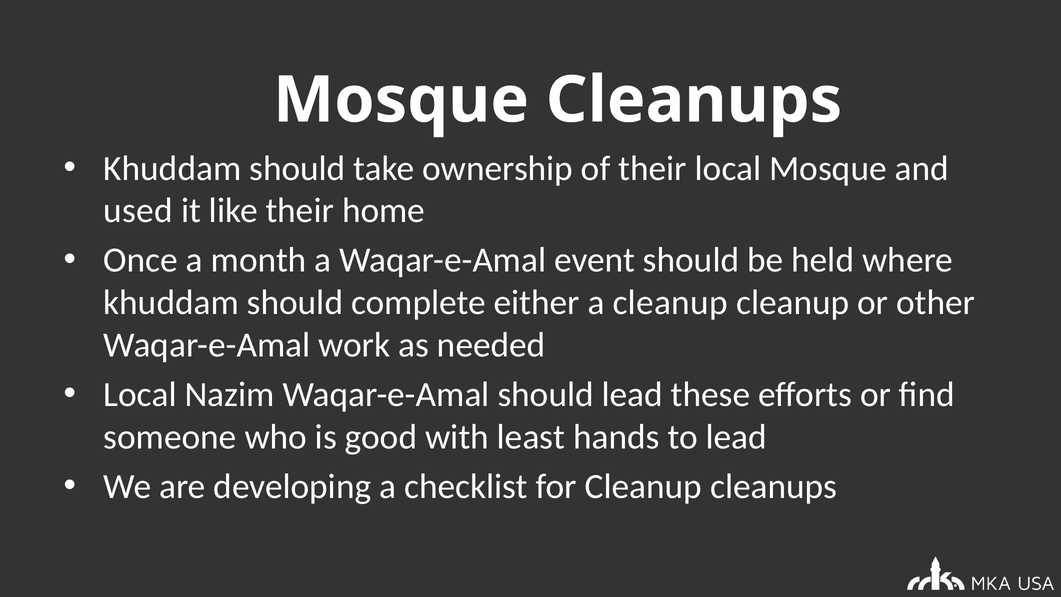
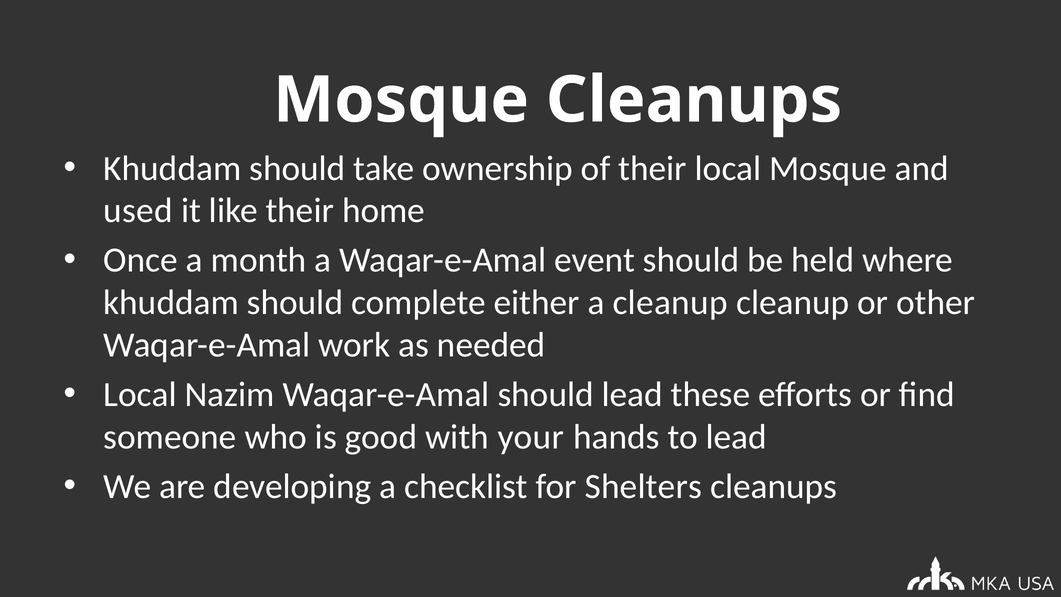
least: least -> your
for Cleanup: Cleanup -> Shelters
